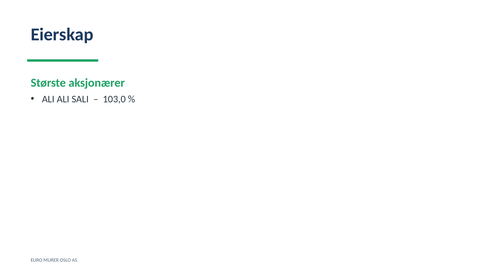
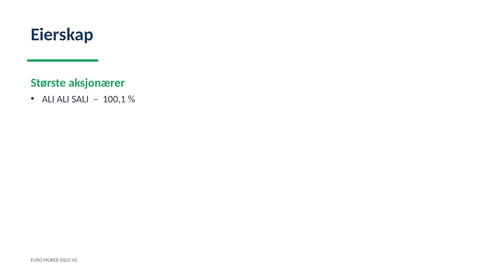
103,0: 103,0 -> 100,1
